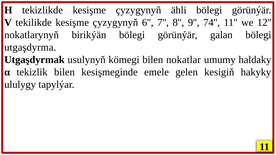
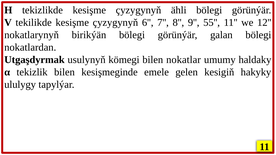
74: 74 -> 55
utgaşdyrma: utgaşdyrma -> nokatlardan
